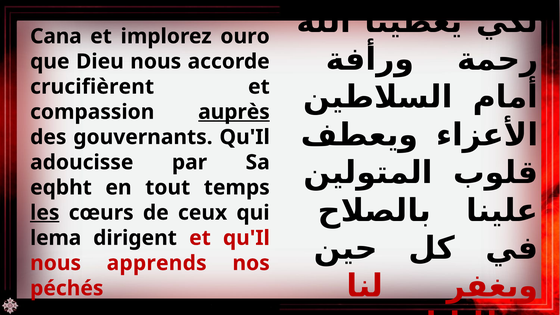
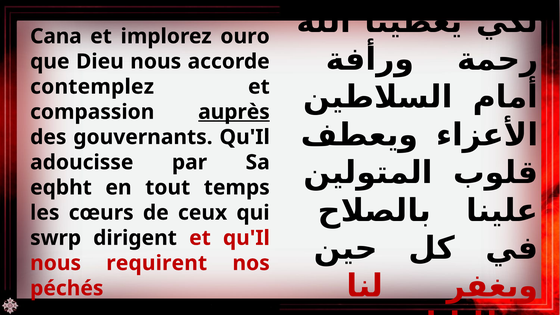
crucifièrent: crucifièrent -> contemplez
les underline: present -> none
lema: lema -> swrp
apprends: apprends -> requirent
